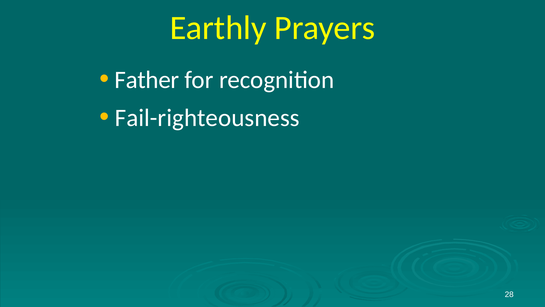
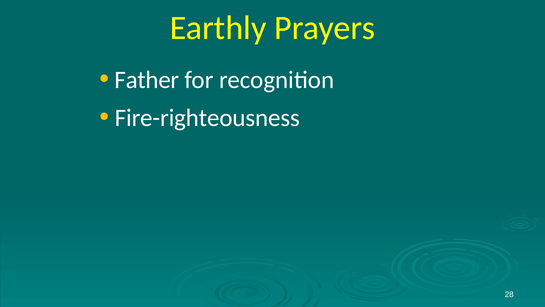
Fail-righteousness: Fail-righteousness -> Fire-righteousness
